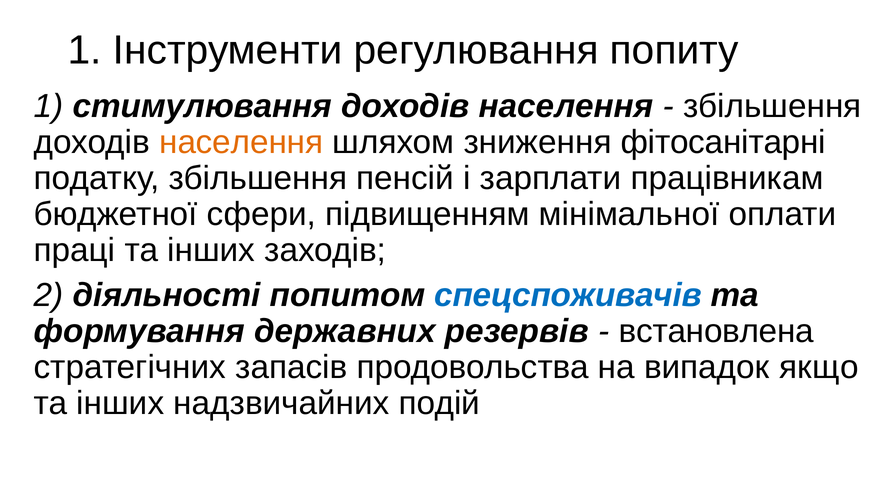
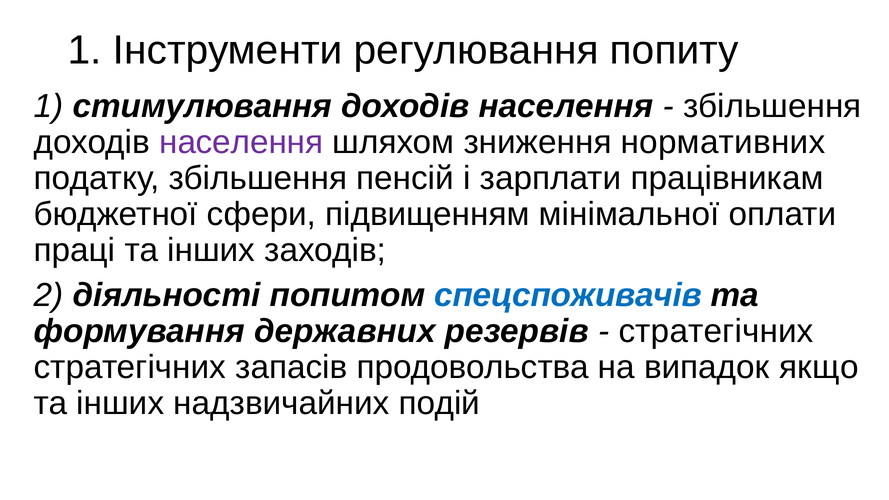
населення at (241, 142) colour: orange -> purple
фітосанітарні: фітосанітарні -> нормативних
встановлена at (716, 331): встановлена -> стратегічних
